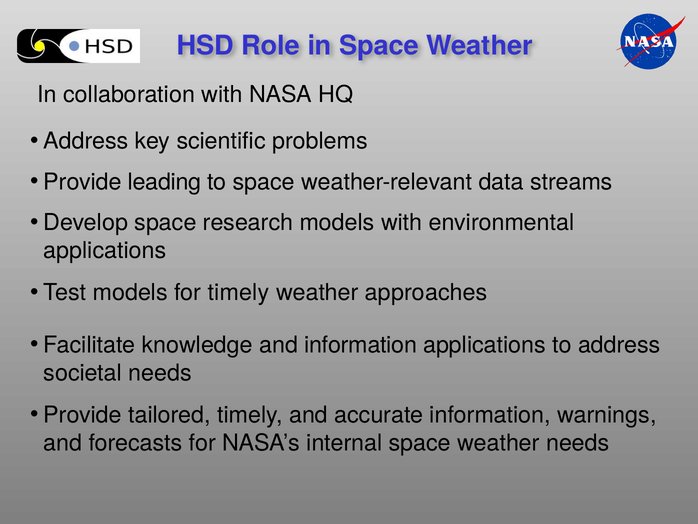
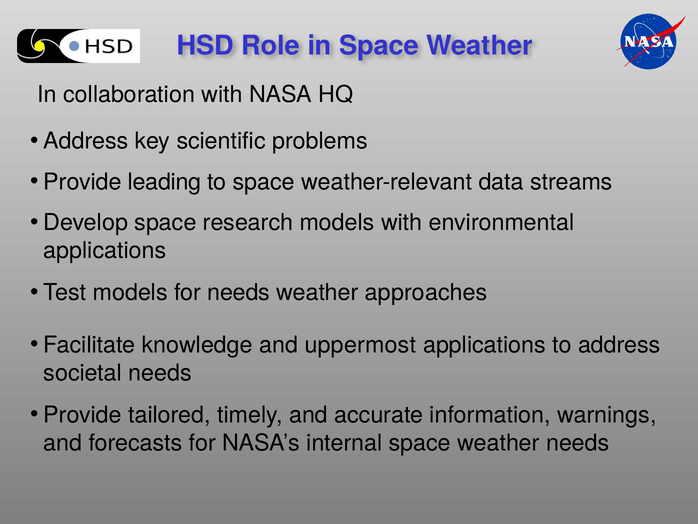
for timely: timely -> needs
and information: information -> uppermost
